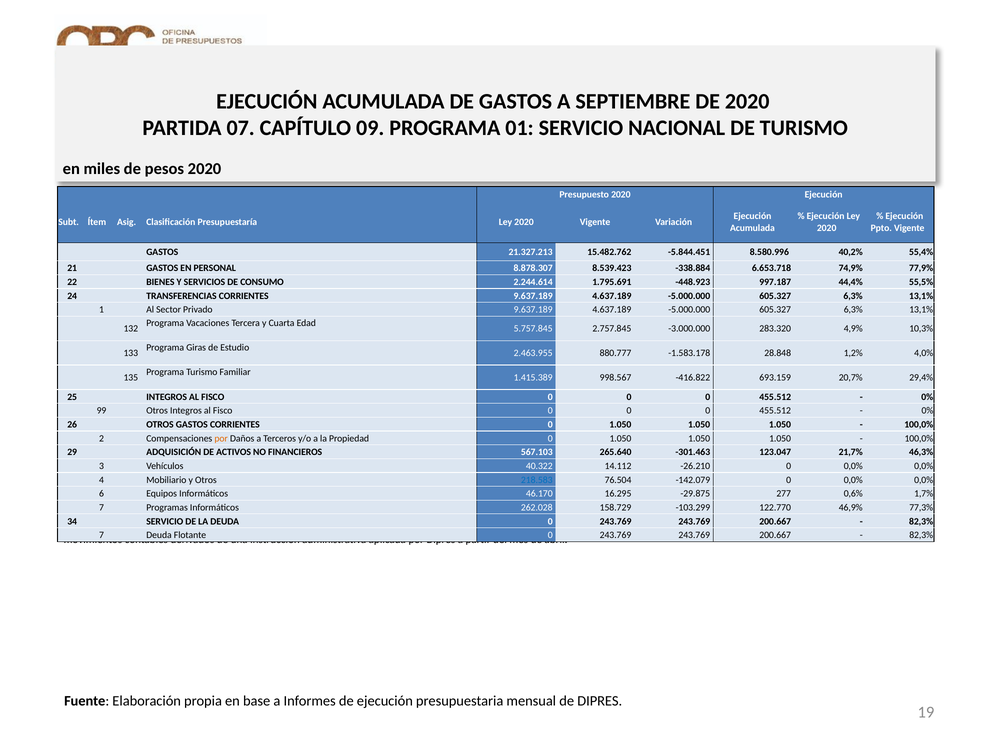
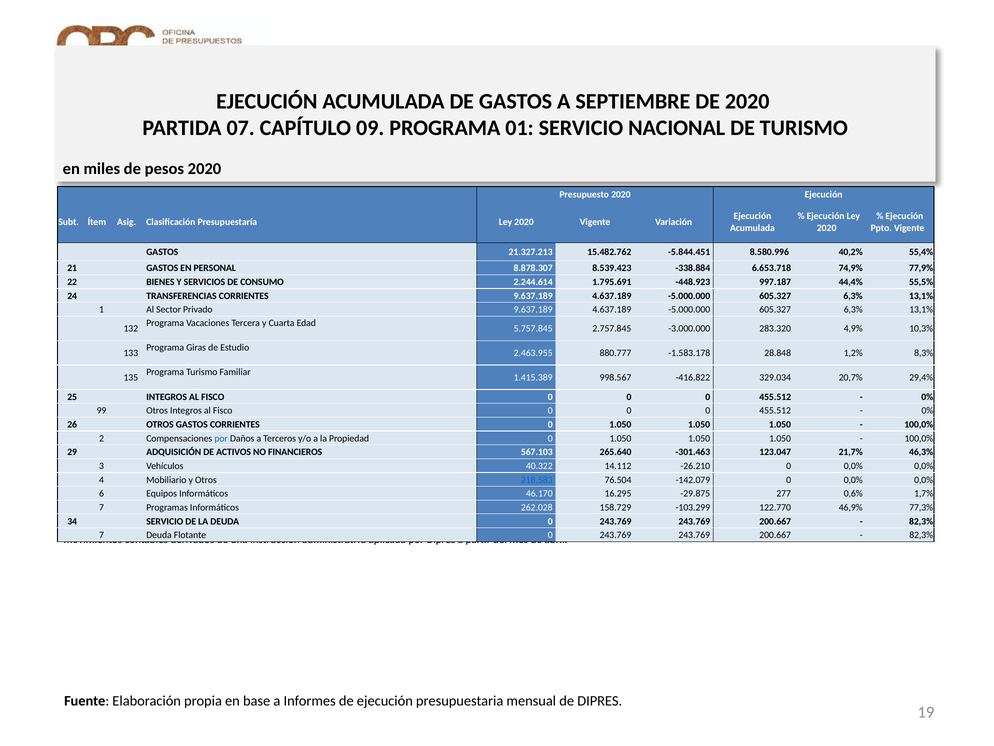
4,0%: 4,0% -> 8,3%
693.159: 693.159 -> 329.034
por at (221, 438) colour: orange -> blue
